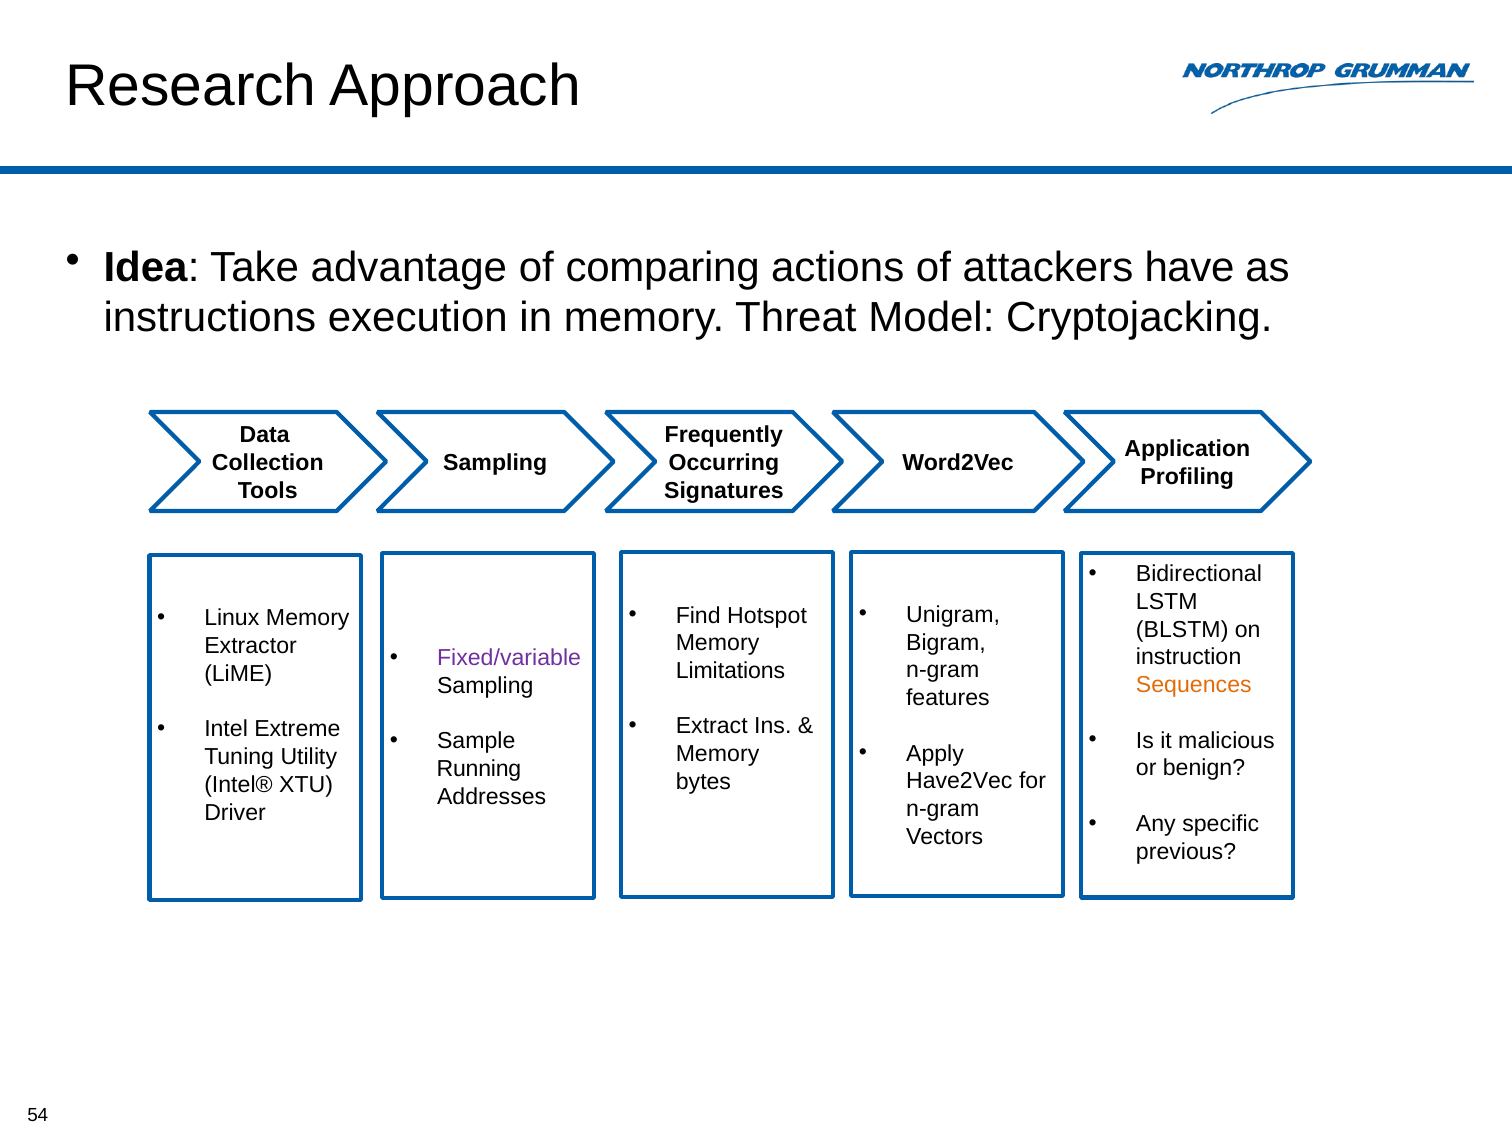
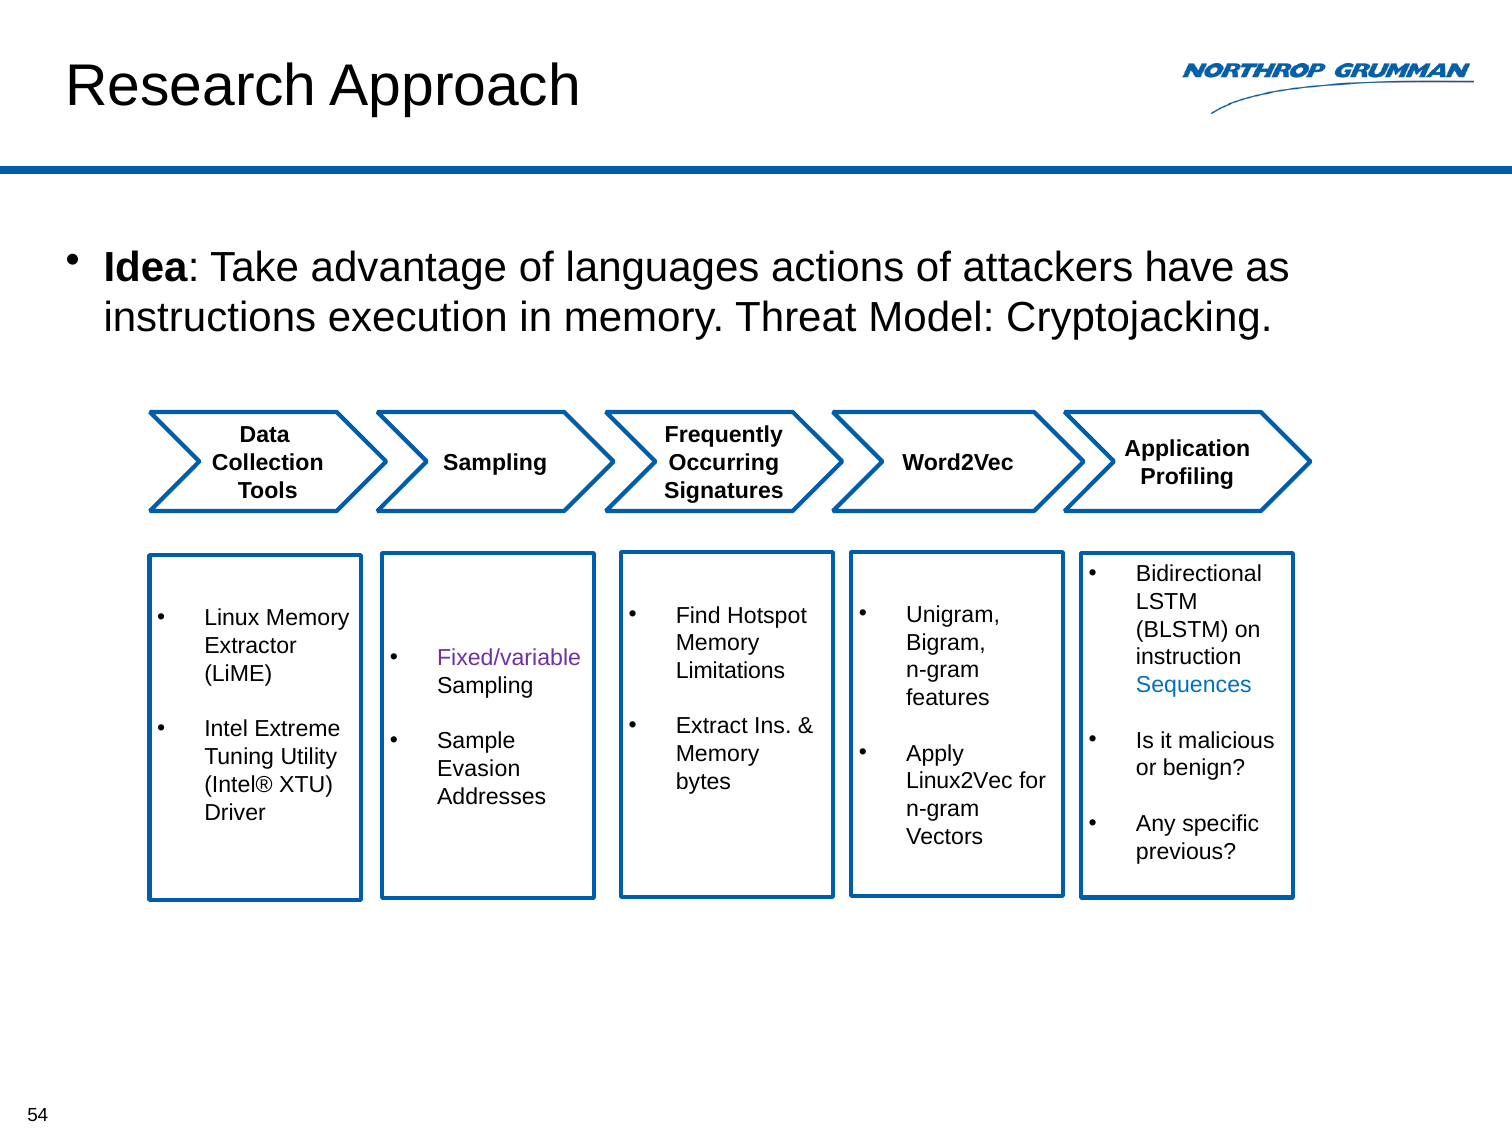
comparing: comparing -> languages
Sequences colour: orange -> blue
Running: Running -> Evasion
Have2Vec: Have2Vec -> Linux2Vec
